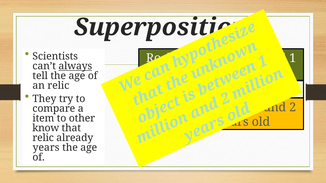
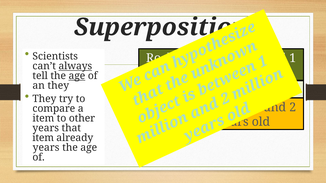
age at (77, 76) underline: none -> present
an relic: relic -> they
know at (46, 128): know -> years
relic at (43, 138): relic -> item
